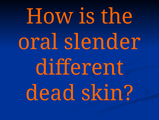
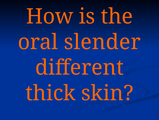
dead: dead -> thick
